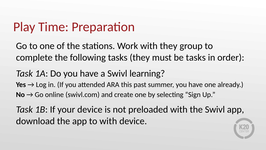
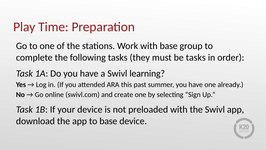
with they: they -> base
to with: with -> base
